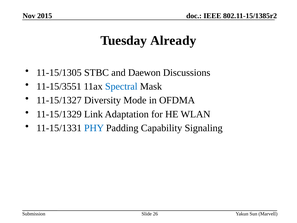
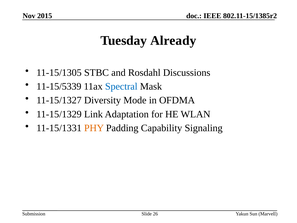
Daewon: Daewon -> Rosdahl
11-15/3551: 11-15/3551 -> 11-15/5339
PHY colour: blue -> orange
